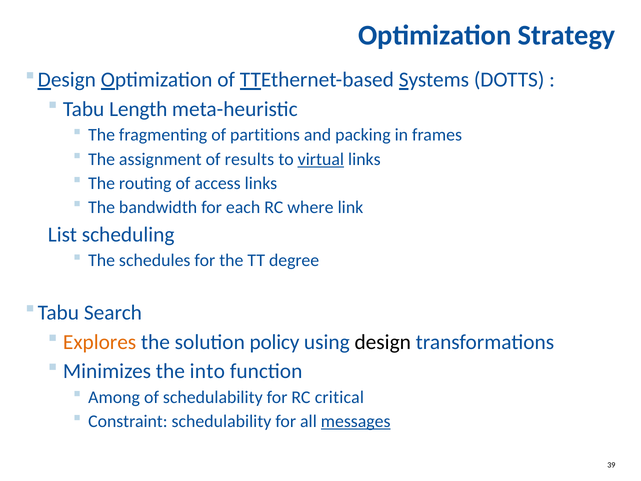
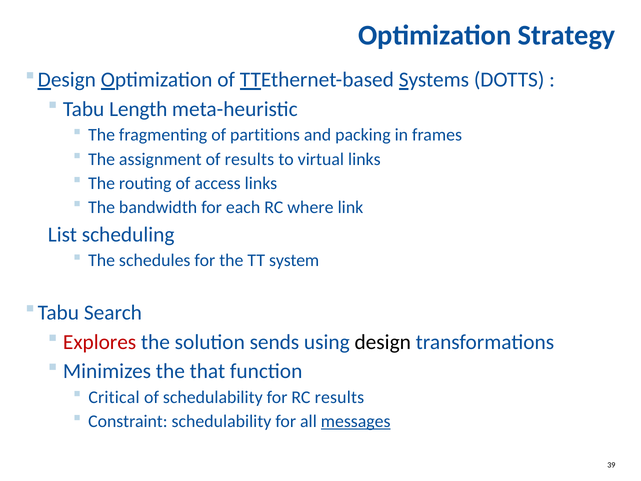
virtual underline: present -> none
degree: degree -> system
Explores colour: orange -> red
policy: policy -> sends
into: into -> that
Among: Among -> Critical
RC critical: critical -> results
